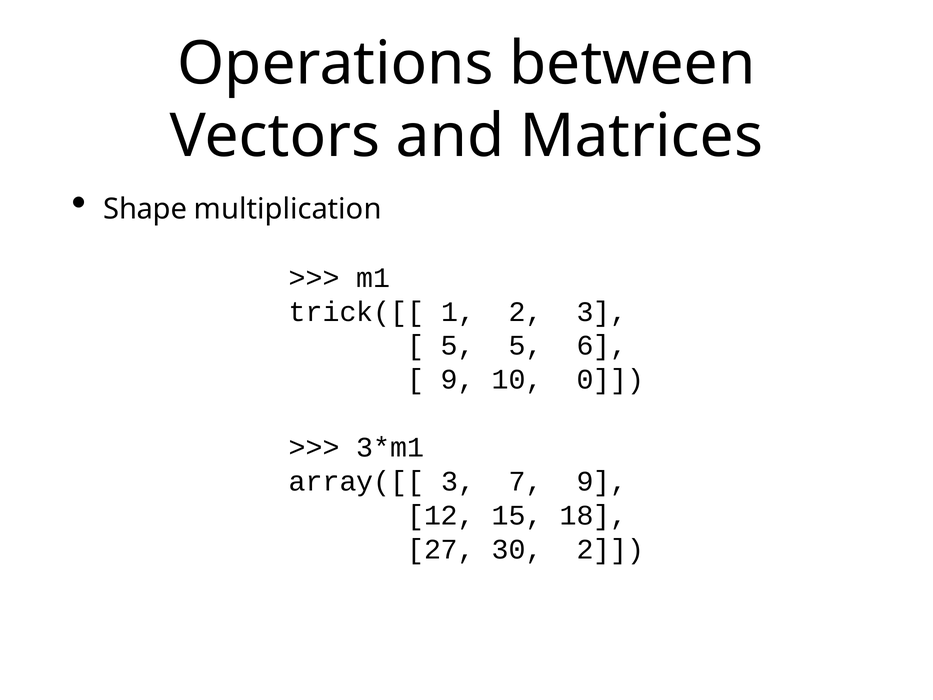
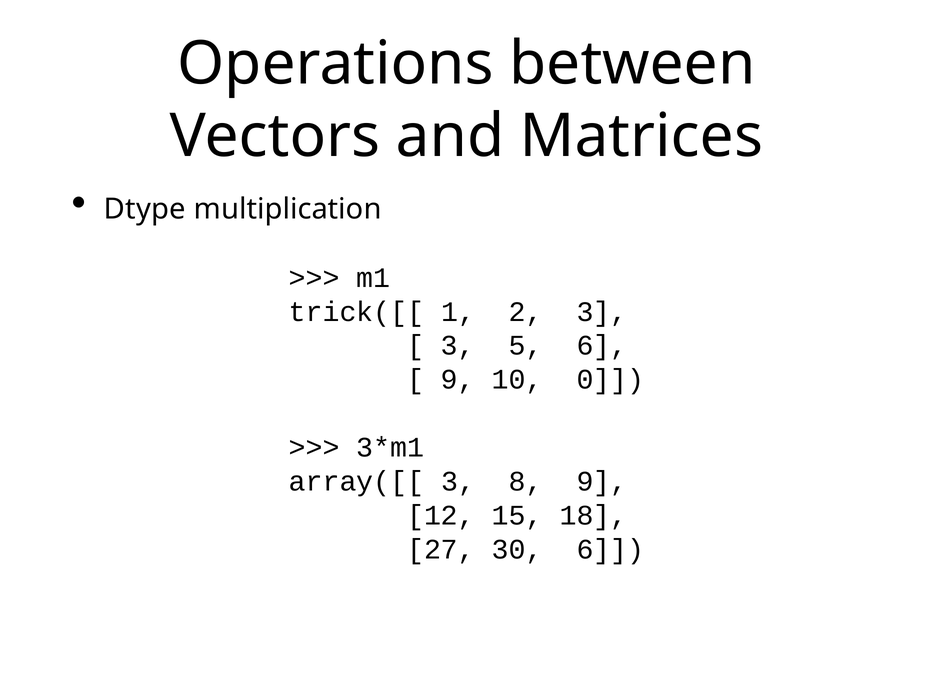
Shape: Shape -> Dtype
5 at (458, 346): 5 -> 3
7: 7 -> 8
30 2: 2 -> 6
